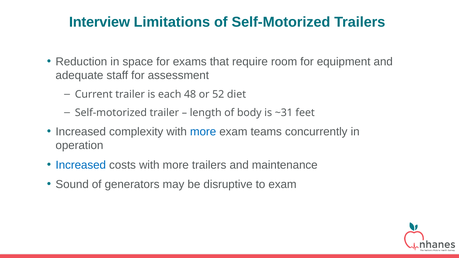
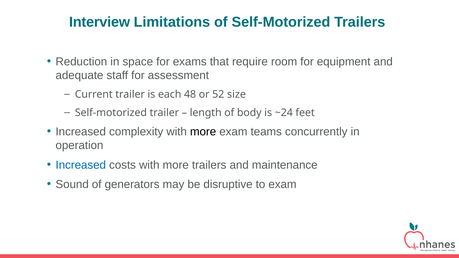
diet: diet -> size
~31: ~31 -> ~24
more at (203, 132) colour: blue -> black
